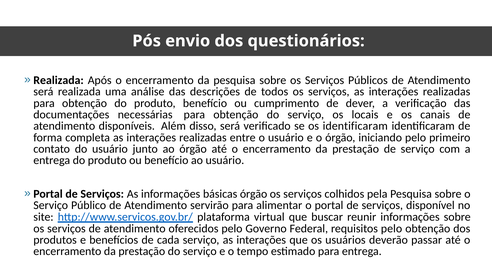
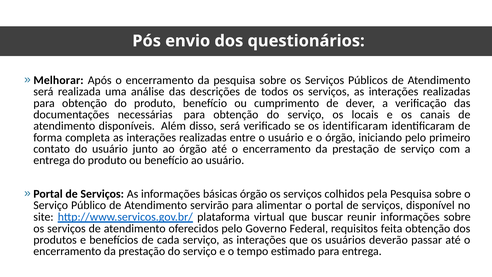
Realizada at (59, 80): Realizada -> Melhorar
requisitos pelo: pelo -> feita
